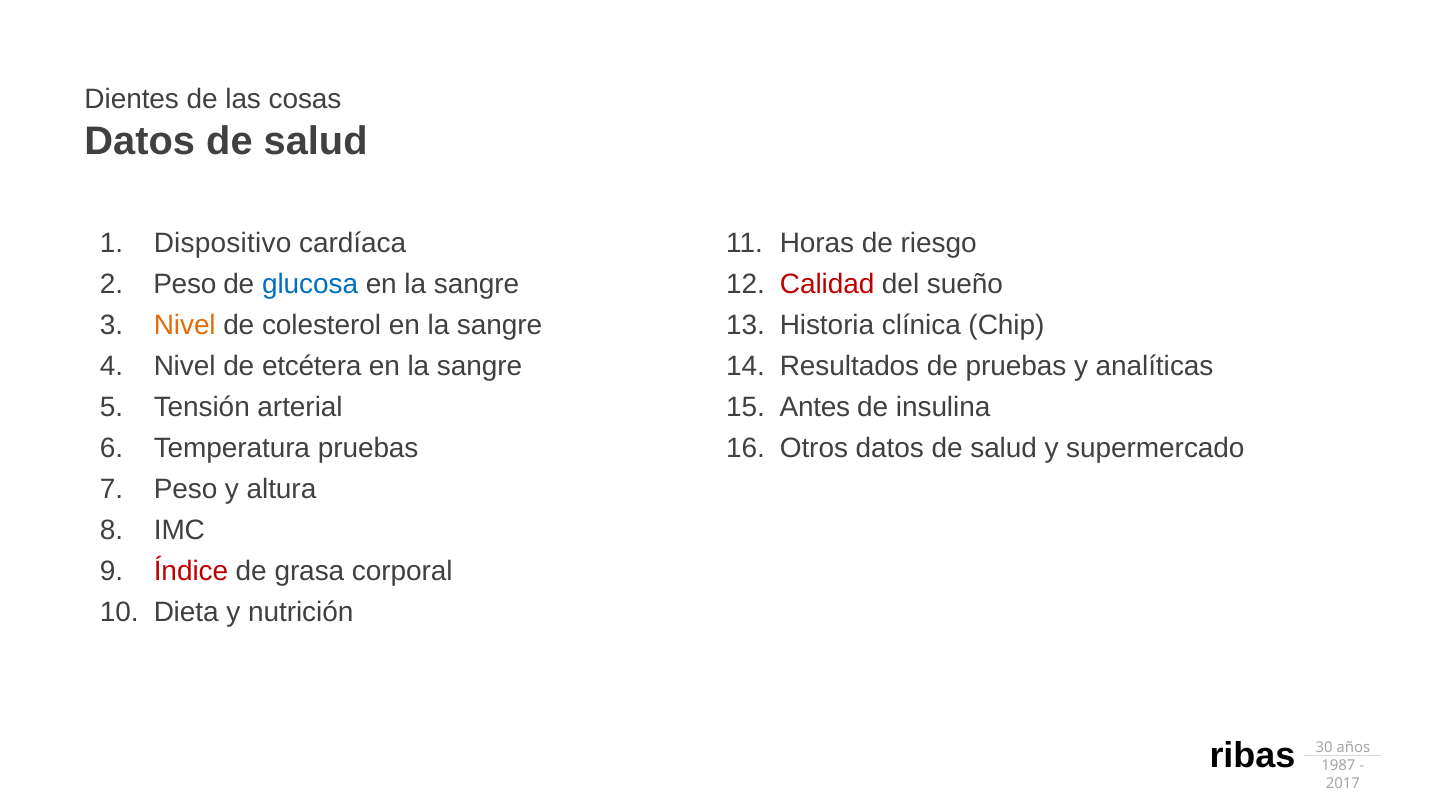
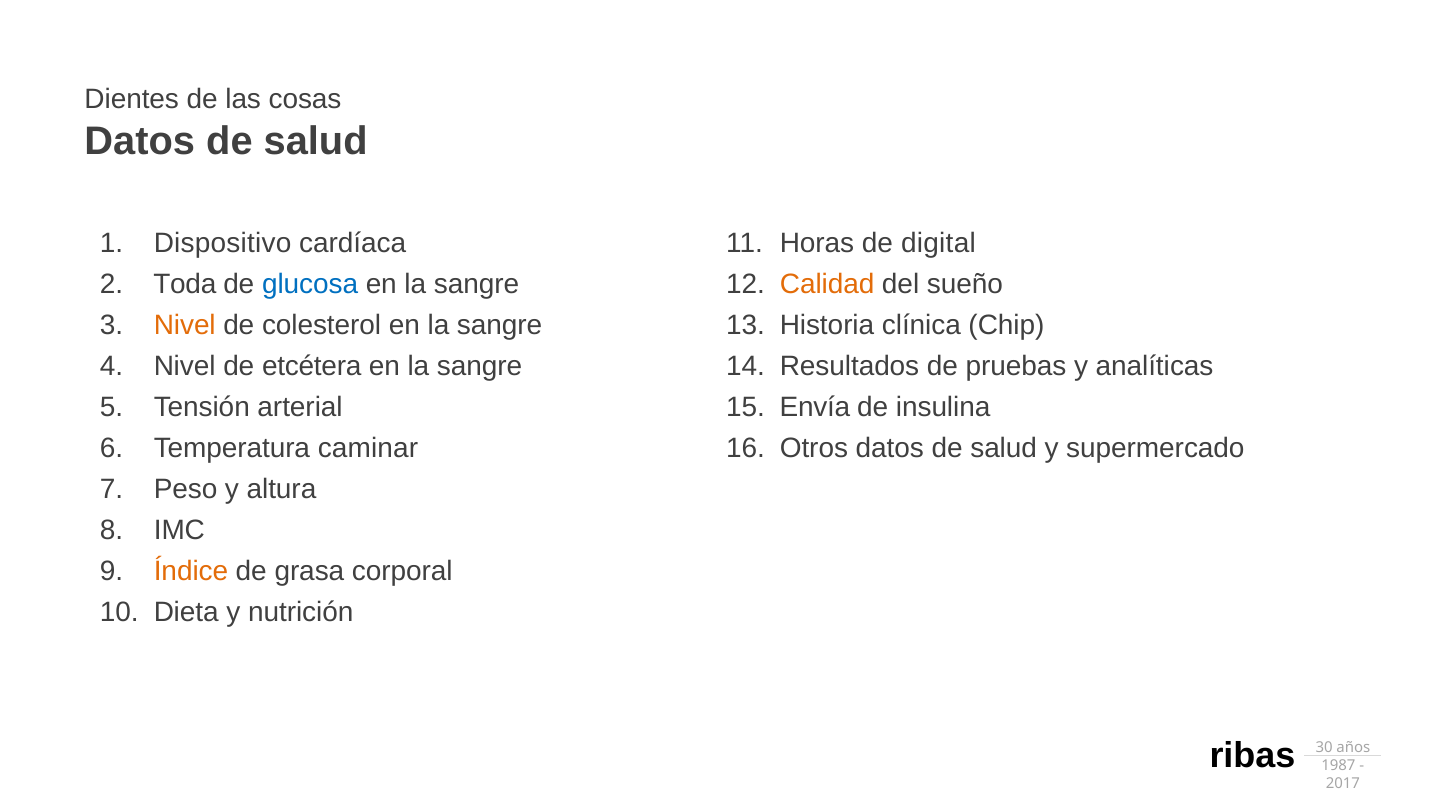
riesgo: riesgo -> digital
Peso at (185, 284): Peso -> Toda
Calidad colour: red -> orange
Antes: Antes -> Envía
Temperatura pruebas: pruebas -> caminar
Índice colour: red -> orange
